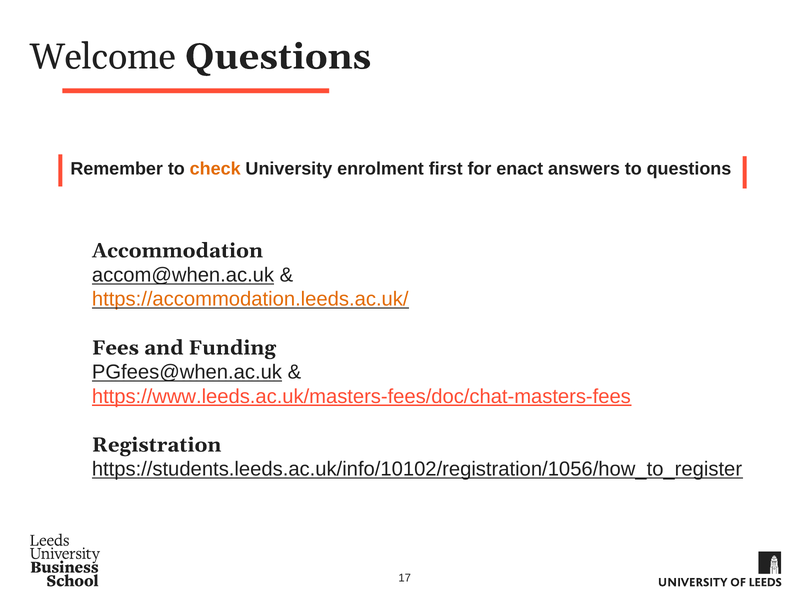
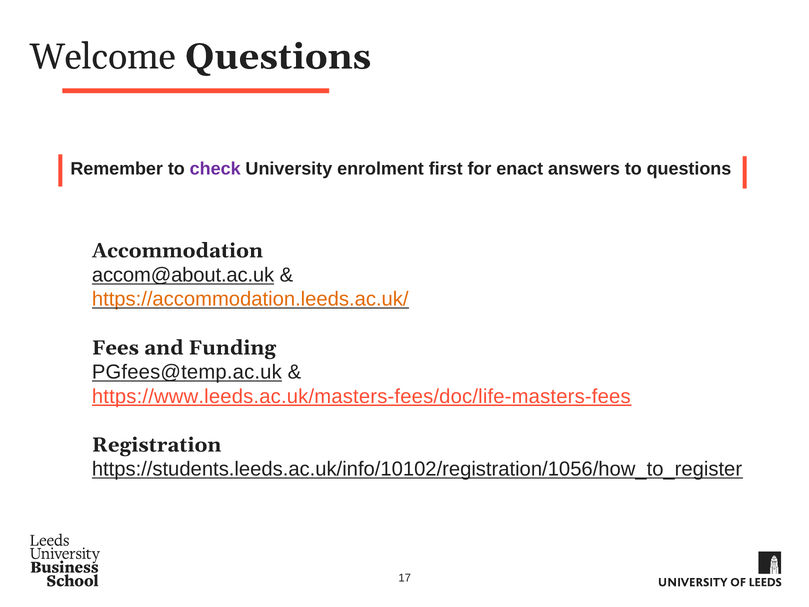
check colour: orange -> purple
accom@when.ac.uk: accom@when.ac.uk -> accom@about.ac.uk
PGfees@when.ac.uk: PGfees@when.ac.uk -> PGfees@temp.ac.uk
https://www.leeds.ac.uk/masters-fees/doc/chat-masters-fees: https://www.leeds.ac.uk/masters-fees/doc/chat-masters-fees -> https://www.leeds.ac.uk/masters-fees/doc/life-masters-fees
